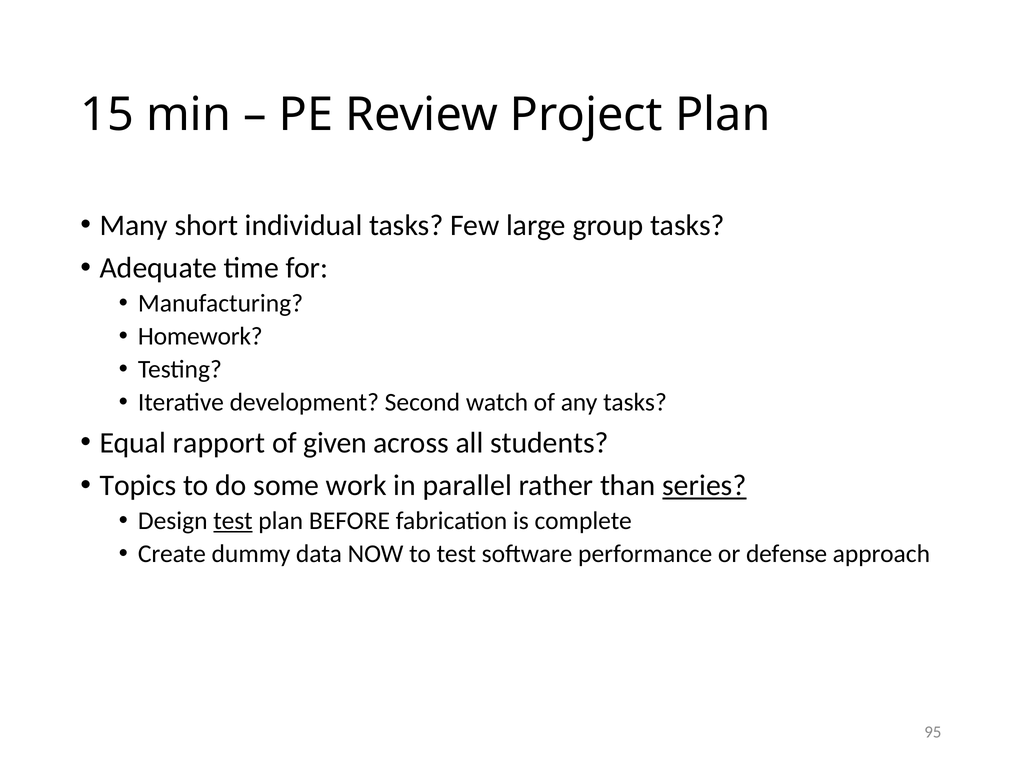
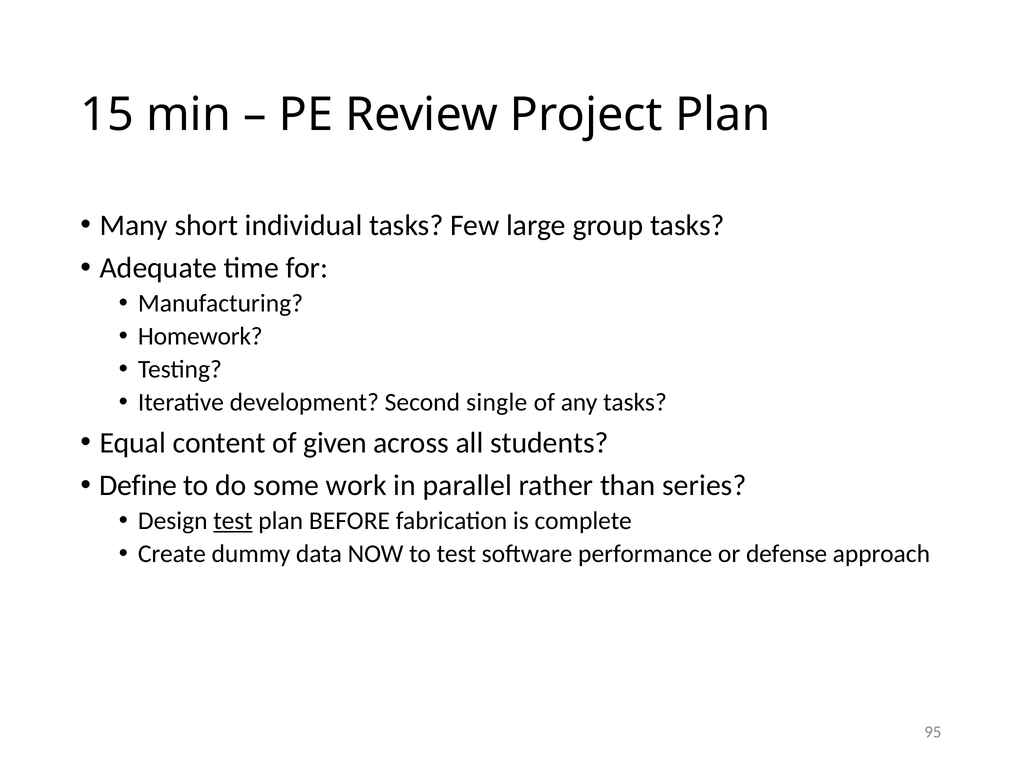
watch: watch -> single
rapport: rapport -> content
Topics: Topics -> Define
series underline: present -> none
